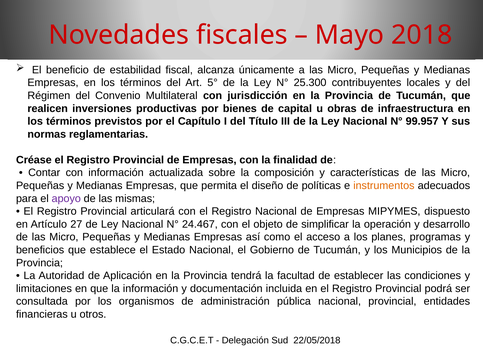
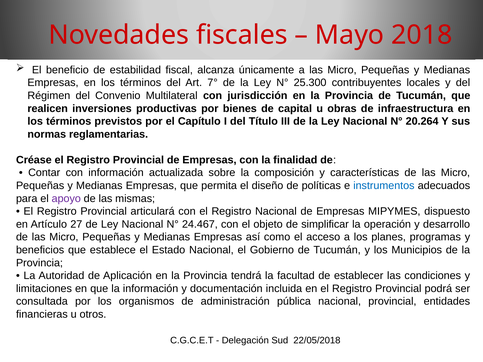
5°: 5° -> 7°
99.957: 99.957 -> 20.264
instrumentos colour: orange -> blue
